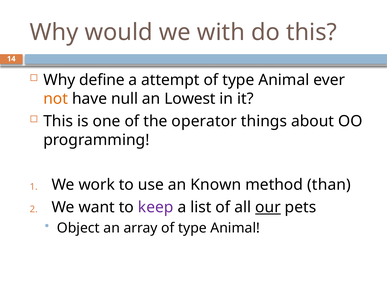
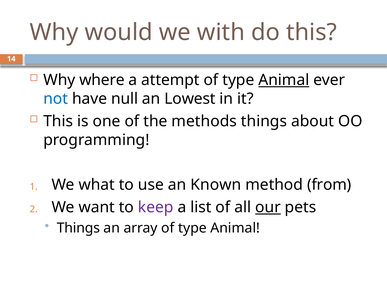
define: define -> where
Animal at (284, 80) underline: none -> present
not colour: orange -> blue
operator: operator -> methods
work: work -> what
than: than -> from
Object at (78, 228): Object -> Things
